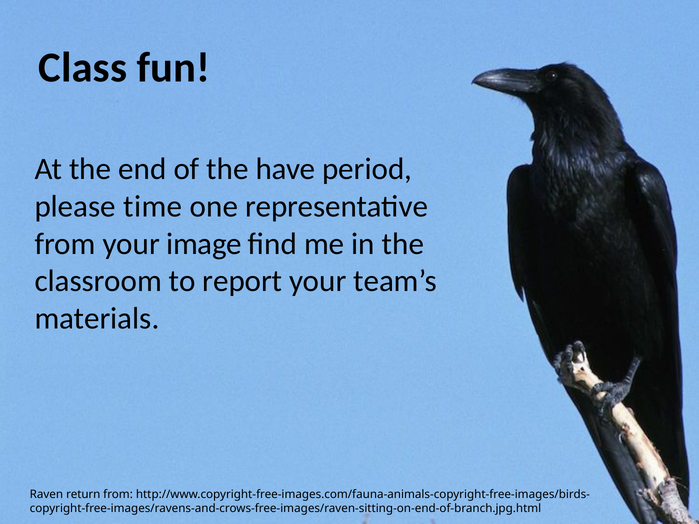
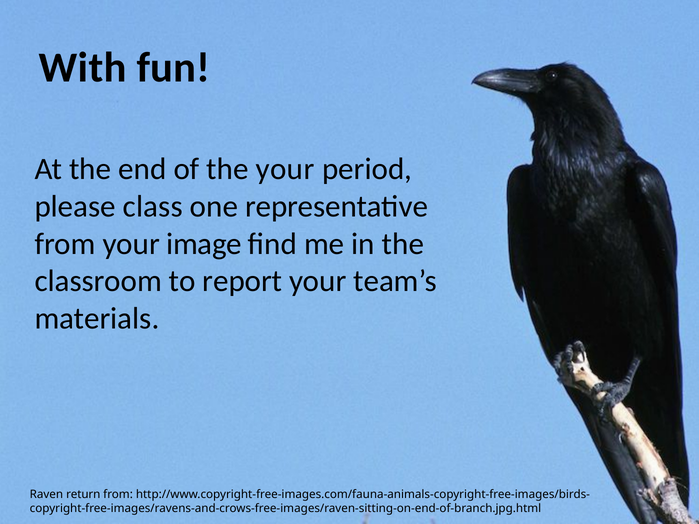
Class: Class -> With
the have: have -> your
time: time -> class
